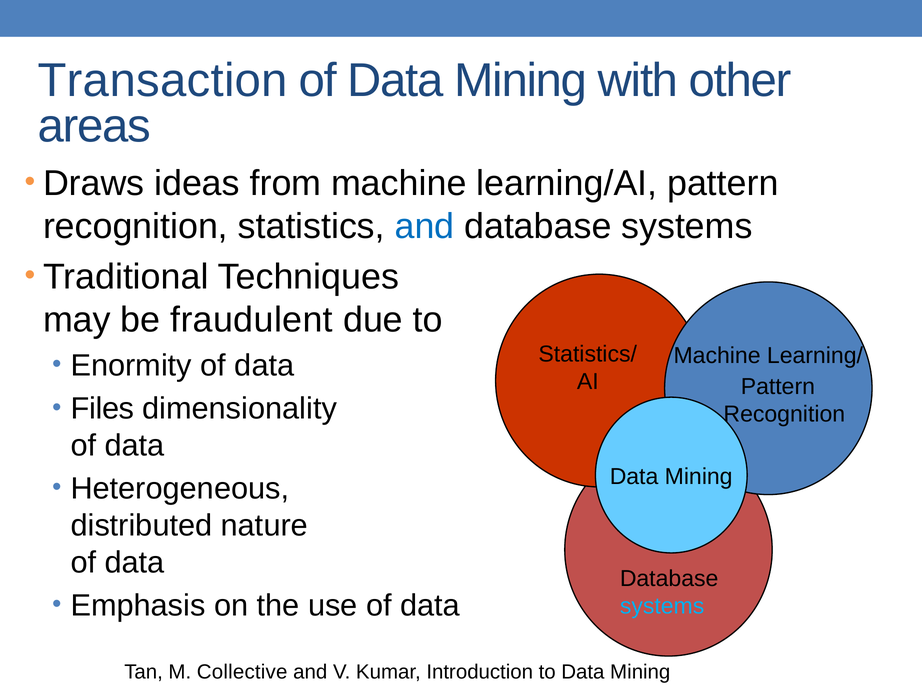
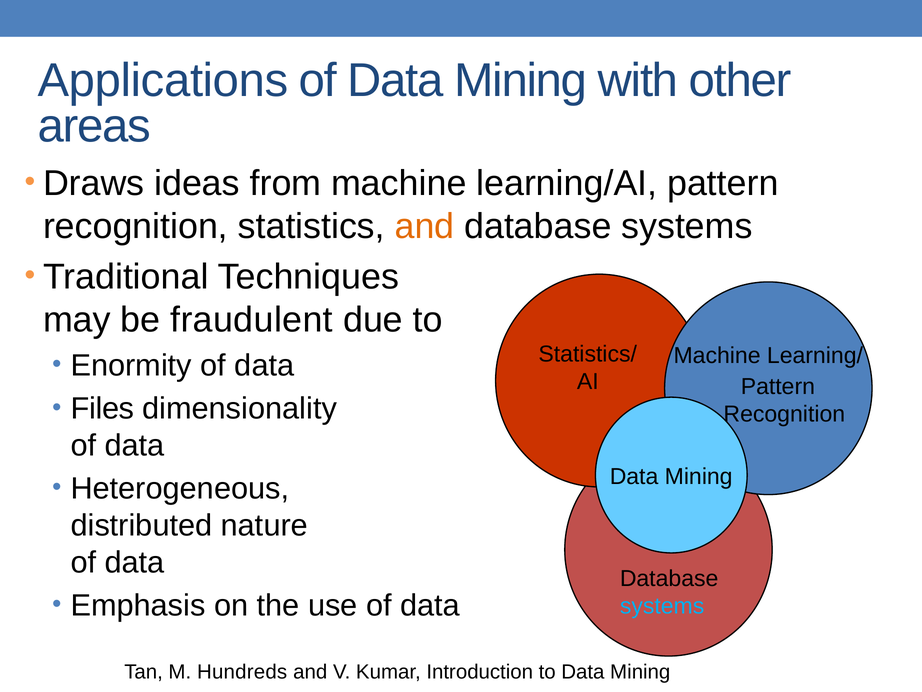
Transaction: Transaction -> Applications
and at (425, 226) colour: blue -> orange
Collective: Collective -> Hundreds
